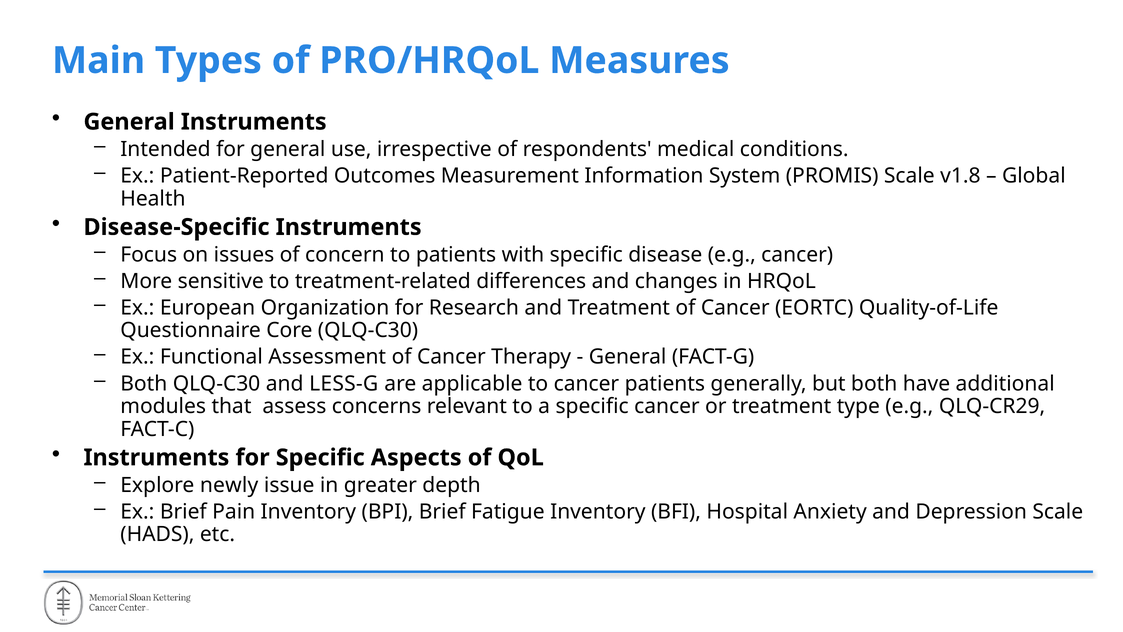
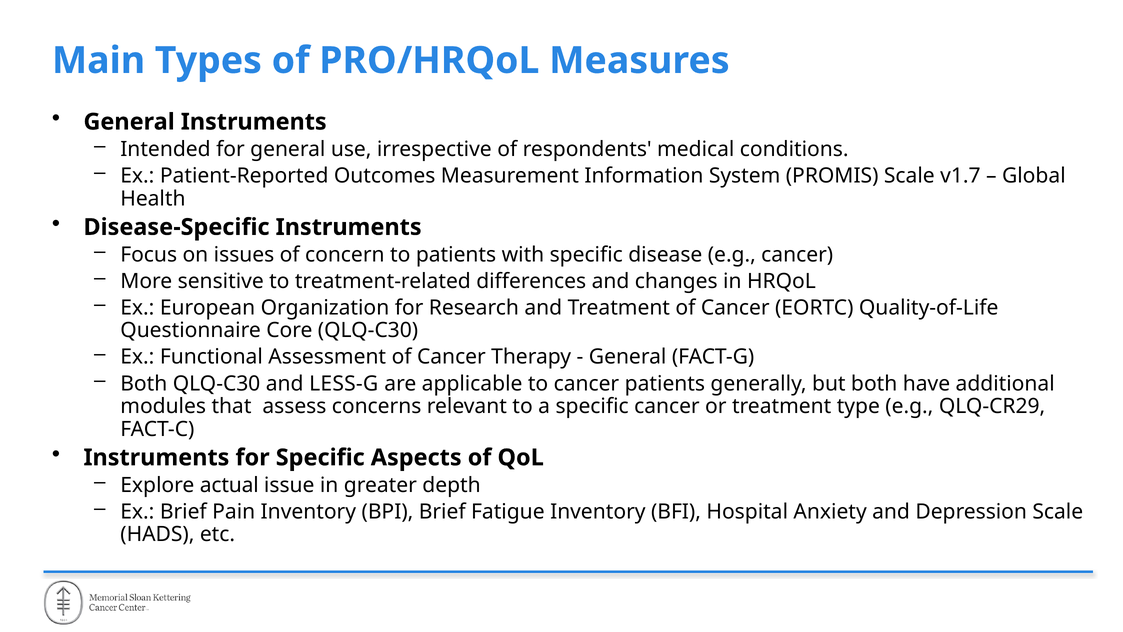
v1.8: v1.8 -> v1.7
newly: newly -> actual
